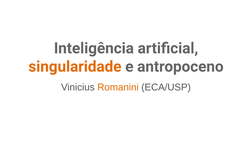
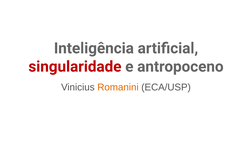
singularidade colour: orange -> red
